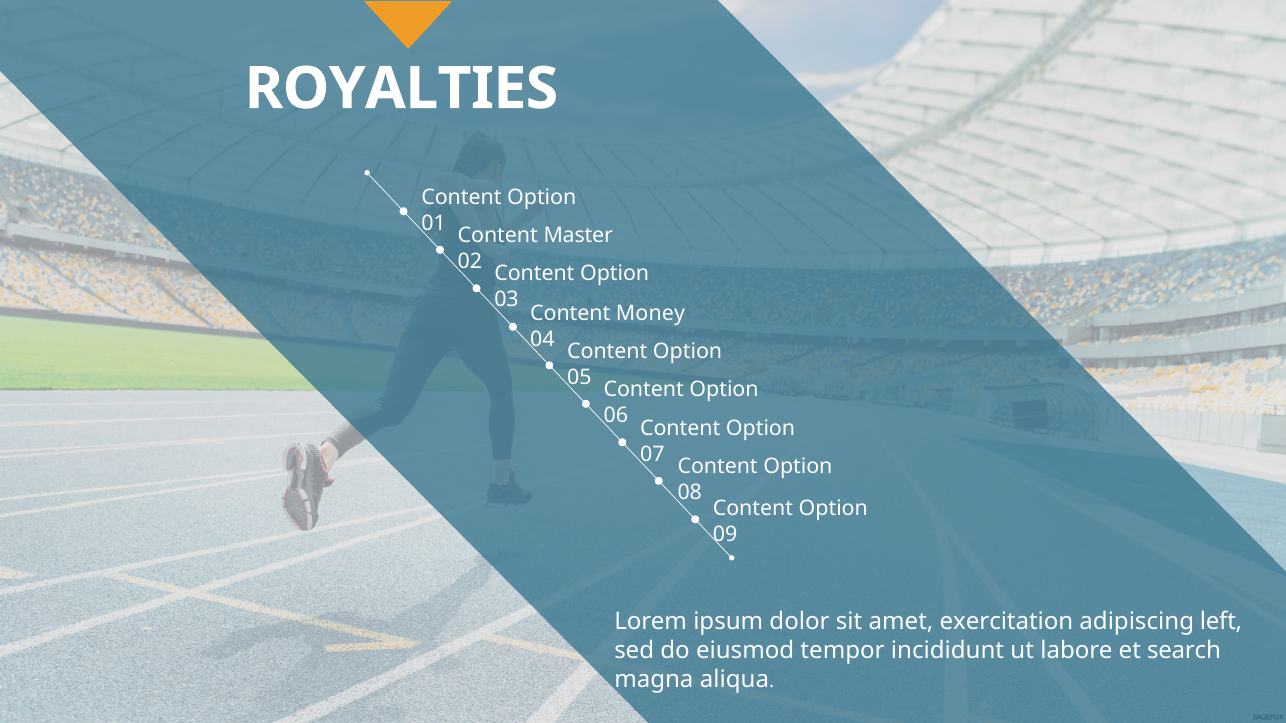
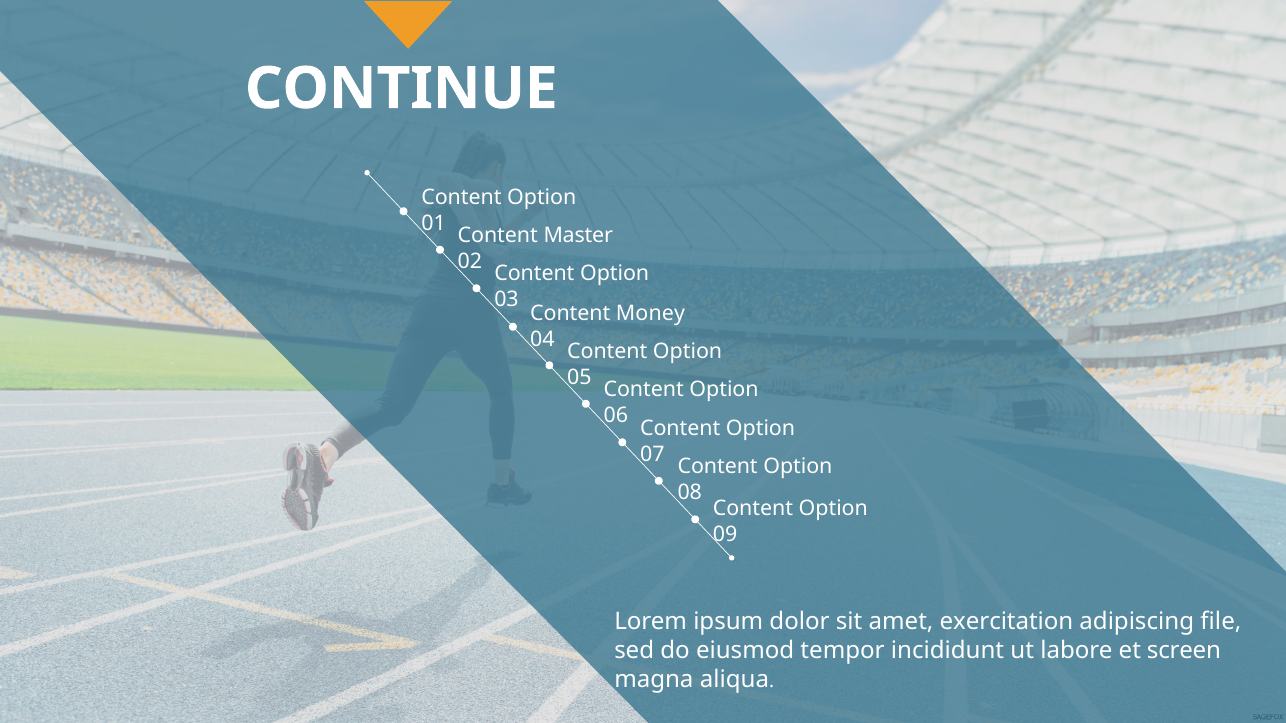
ROYALTIES: ROYALTIES -> CONTINUE
left: left -> file
search: search -> screen
